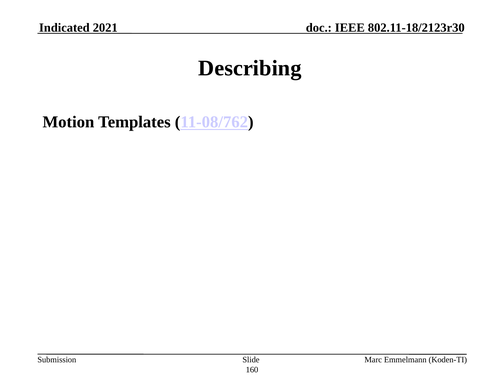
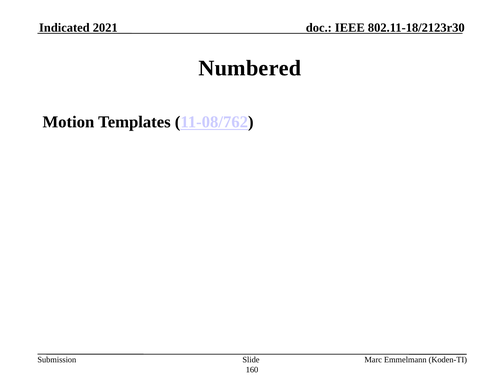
Describing: Describing -> Numbered
